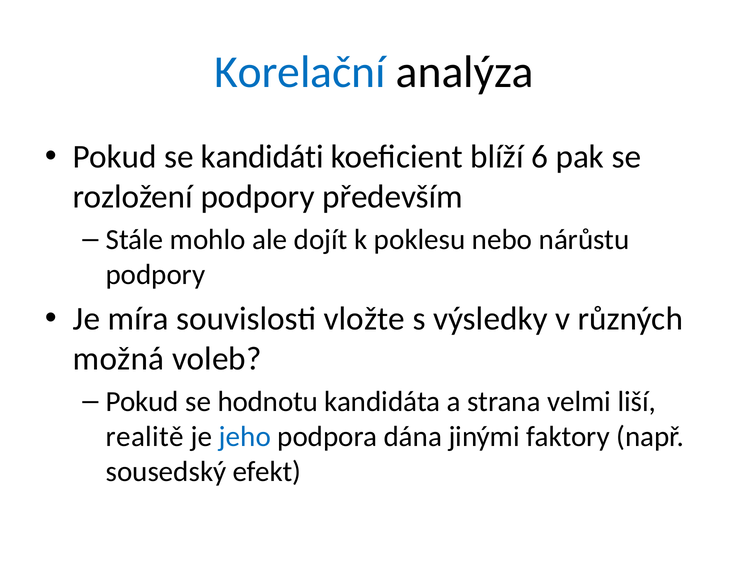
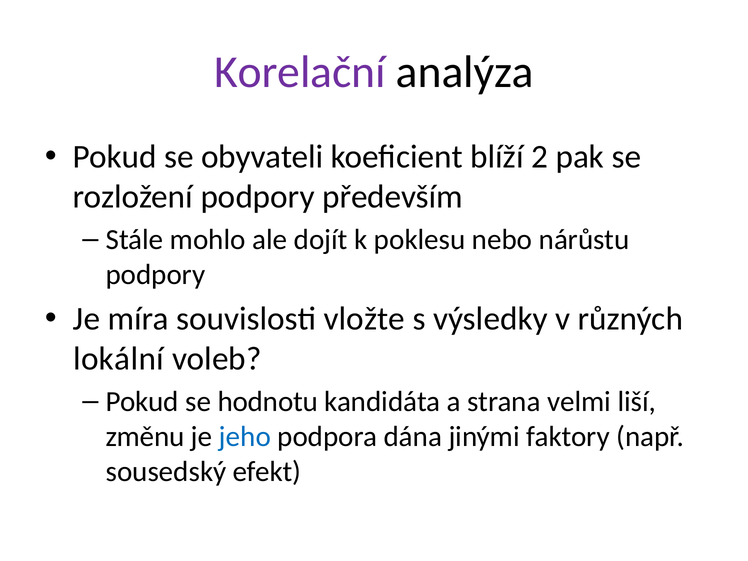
Korelační colour: blue -> purple
kandidáti: kandidáti -> obyvateli
6: 6 -> 2
možná: možná -> lokální
realitě: realitě -> změnu
